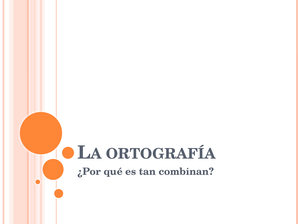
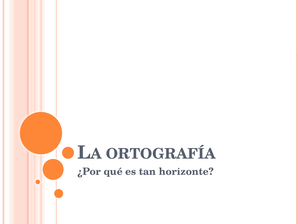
combinan: combinan -> horizonte
